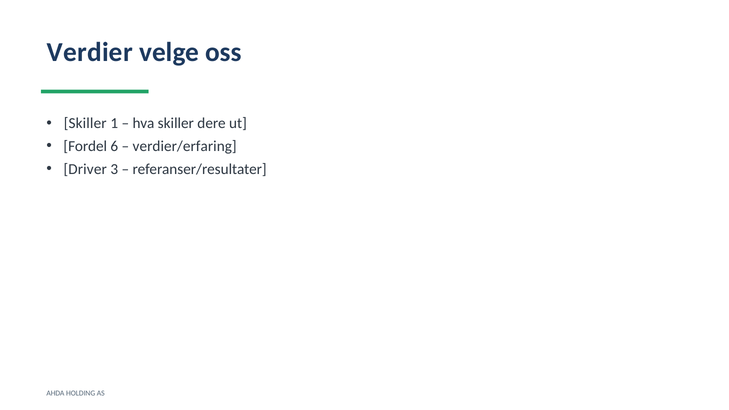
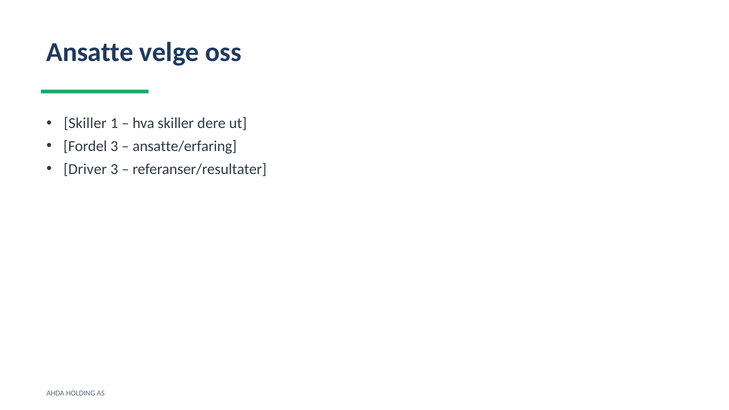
Verdier: Verdier -> Ansatte
Fordel 6: 6 -> 3
verdier/erfaring: verdier/erfaring -> ansatte/erfaring
